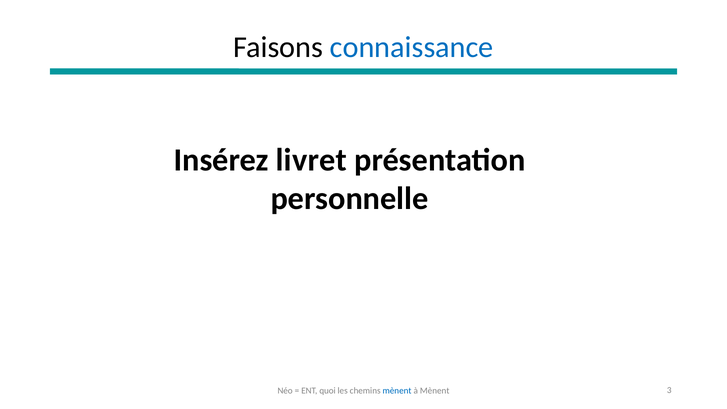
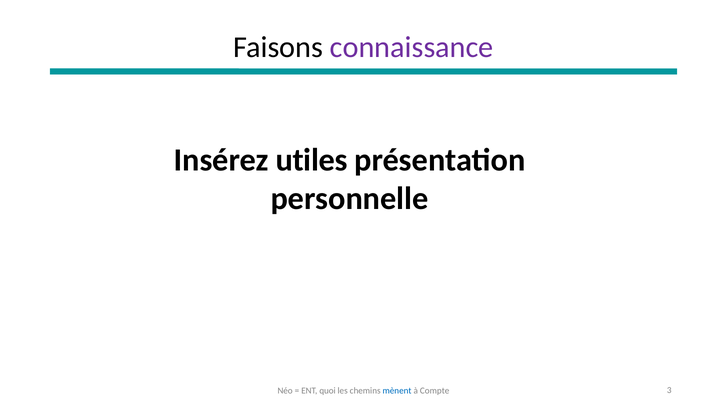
connaissance colour: blue -> purple
livret: livret -> utiles
à Mènent: Mènent -> Compte
